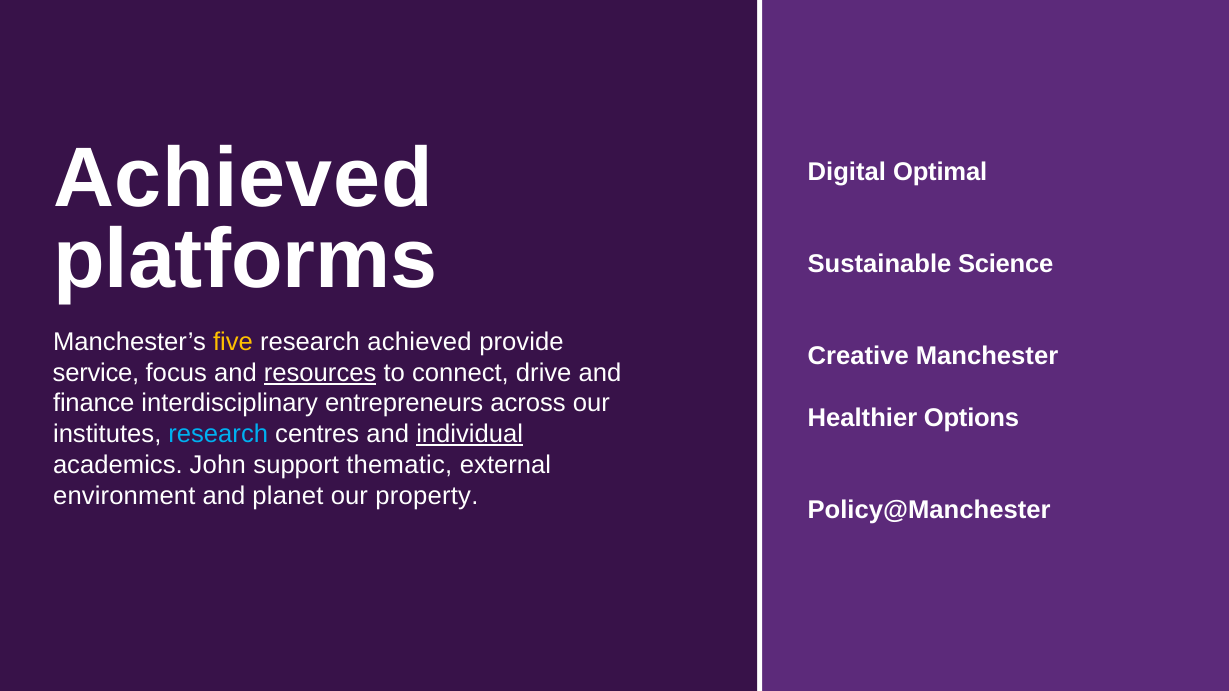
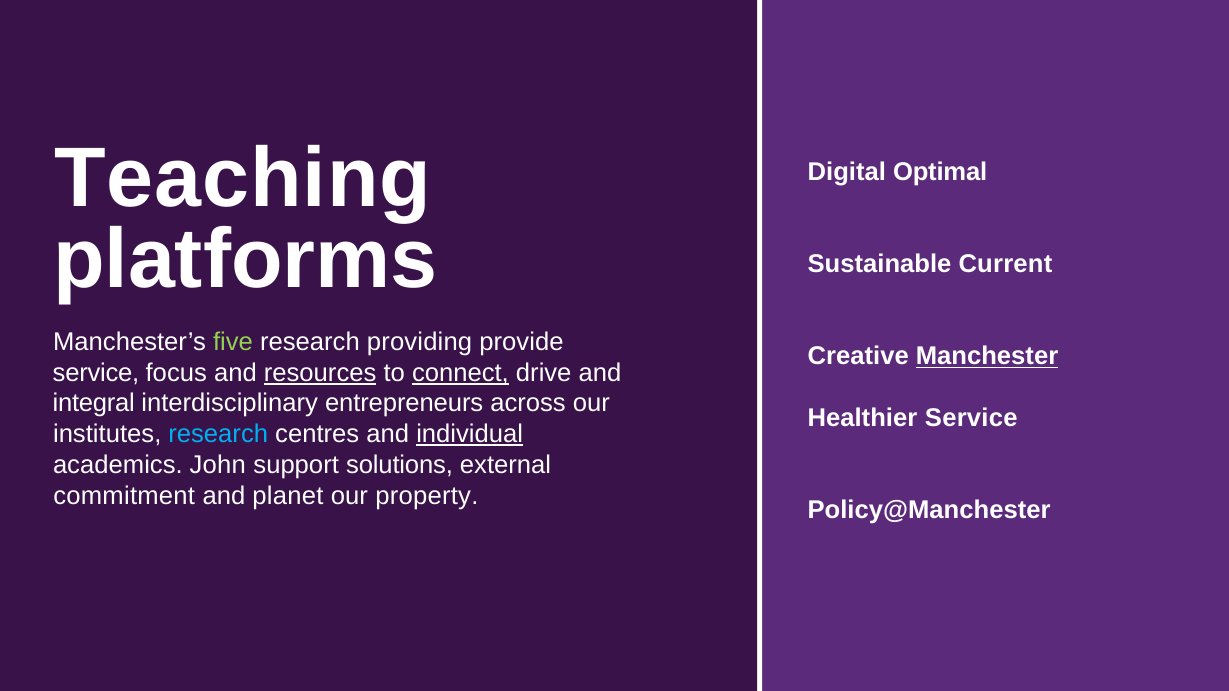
Achieved at (243, 178): Achieved -> Teaching
Science: Science -> Current
five colour: yellow -> light green
research achieved: achieved -> providing
Manchester underline: none -> present
connect underline: none -> present
finance: finance -> integral
Healthier Options: Options -> Service
thematic: thematic -> solutions
environment: environment -> commitment
